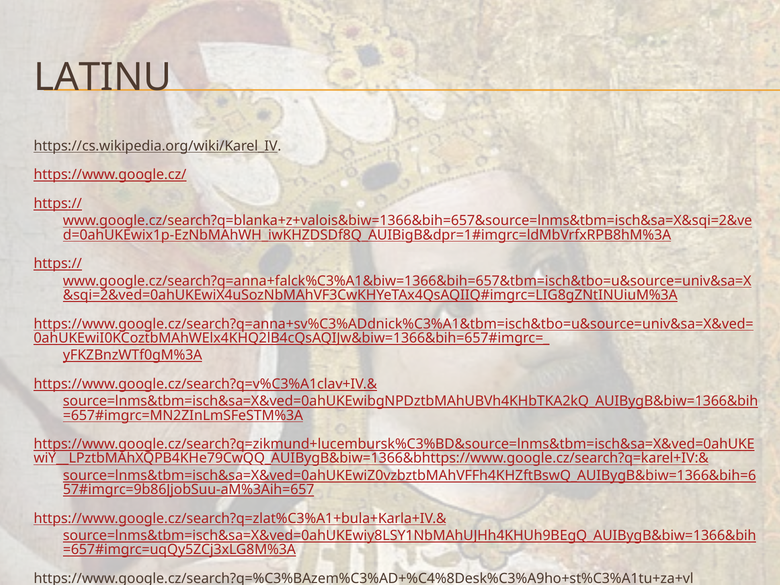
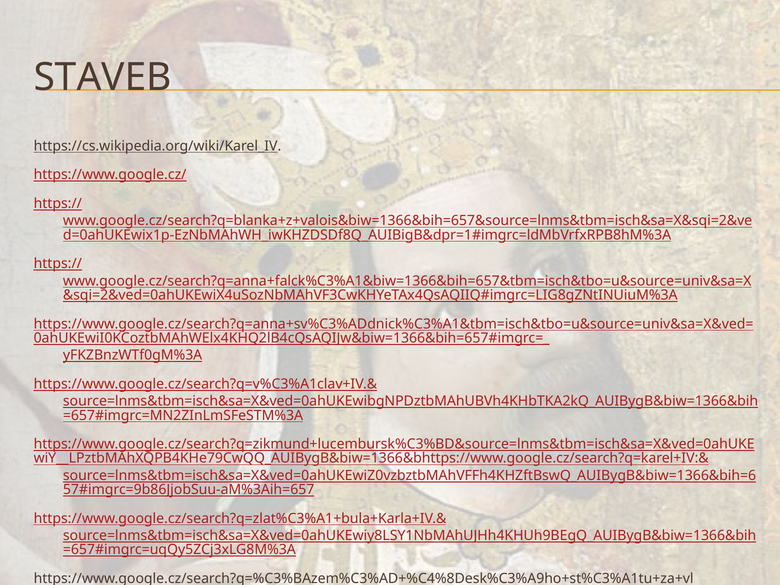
LATINU: LATINU -> STAVEB
